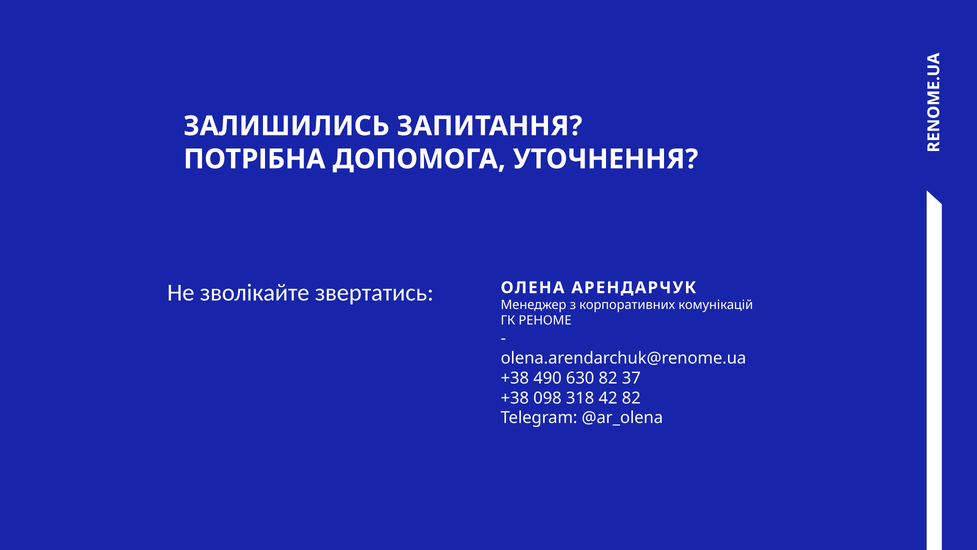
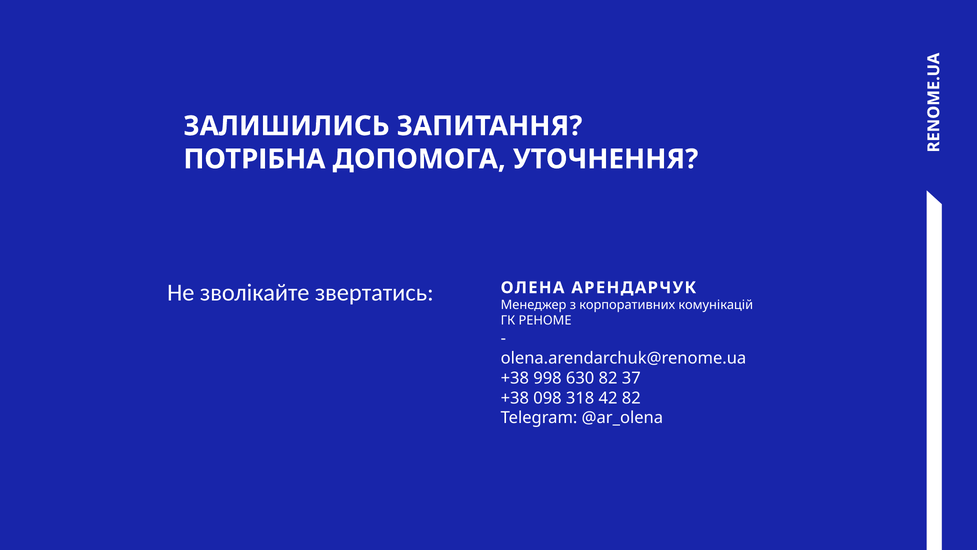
490: 490 -> 998
